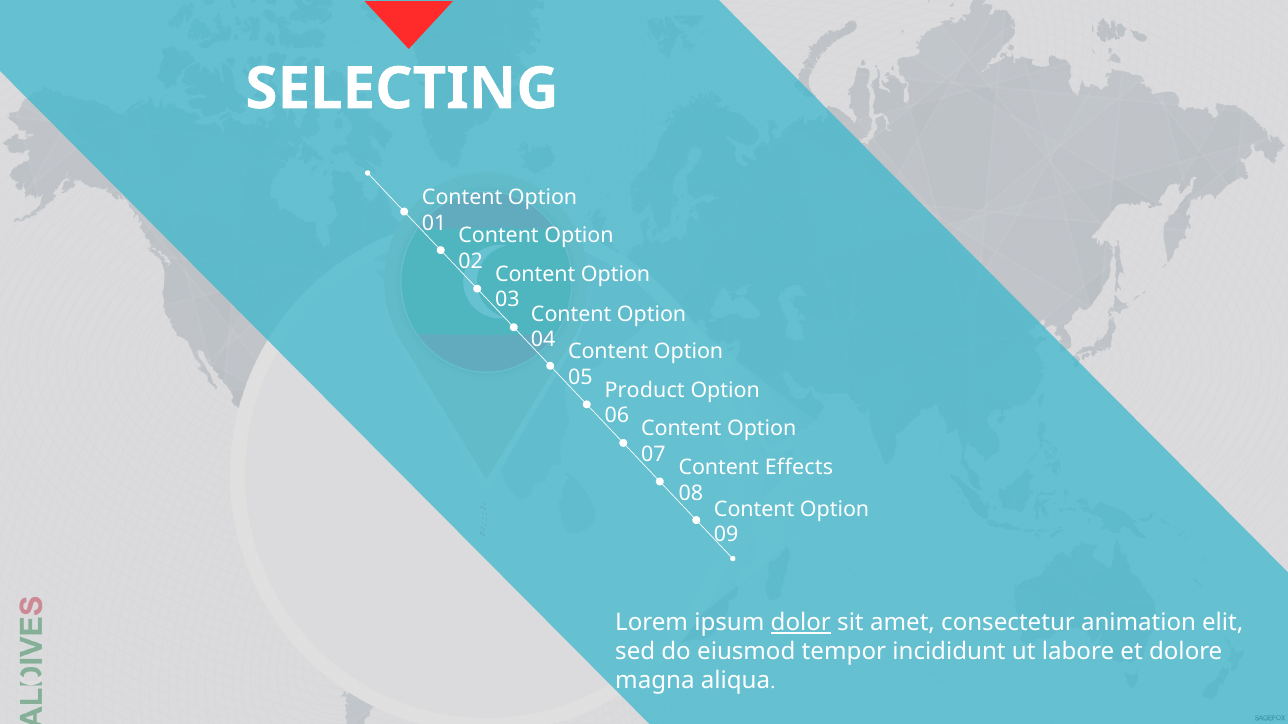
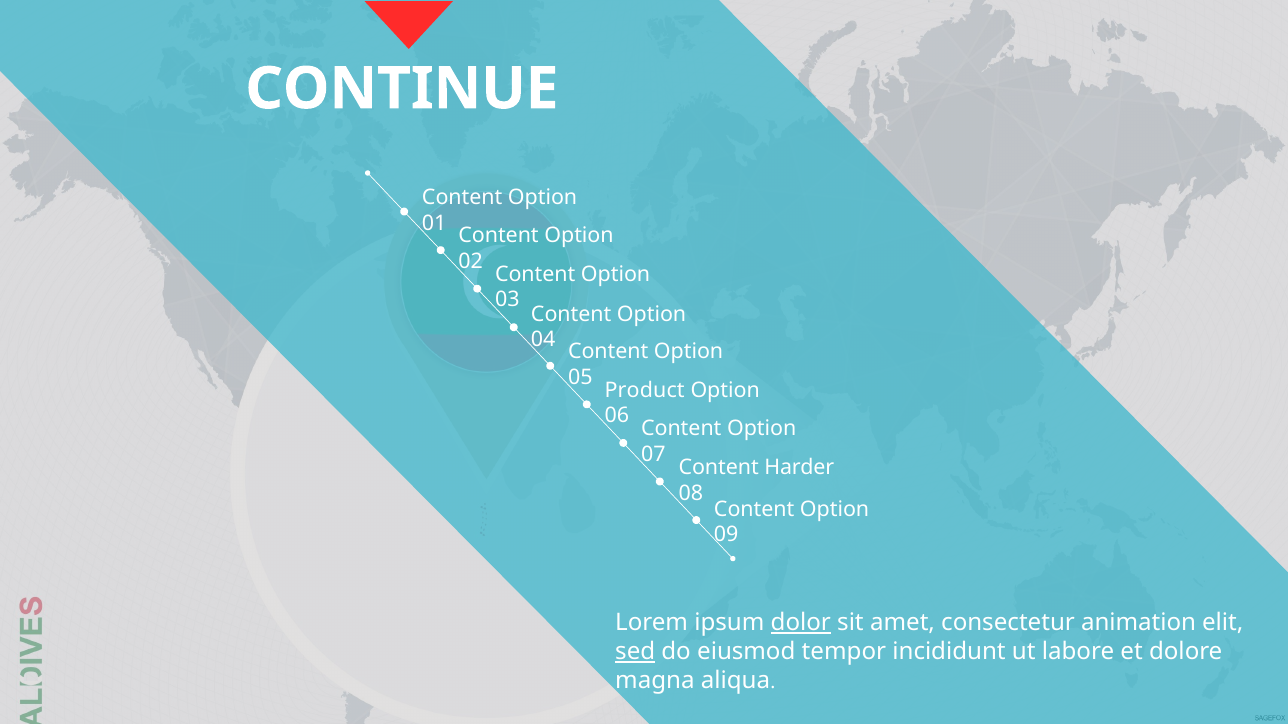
SELECTING: SELECTING -> CONTINUE
Effects: Effects -> Harder
sed underline: none -> present
